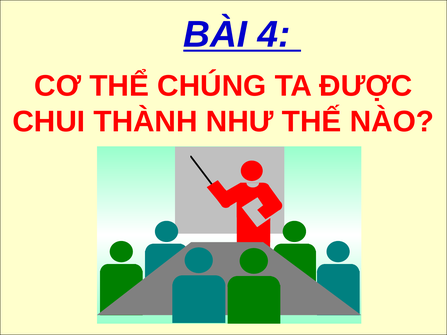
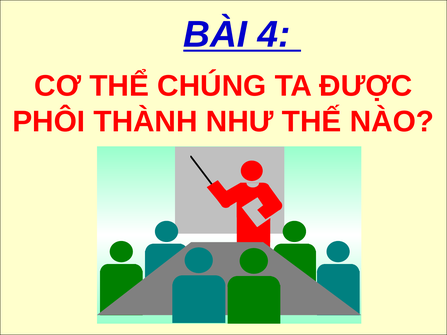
CHUI: CHUI -> PHÔI
